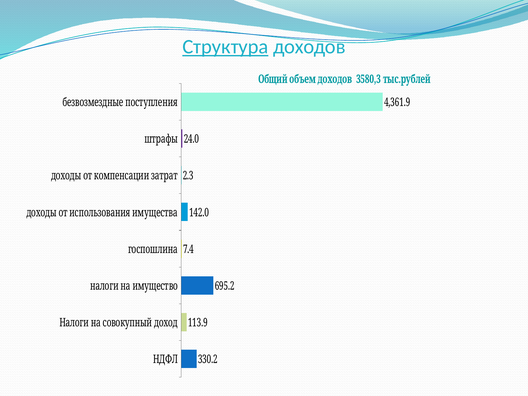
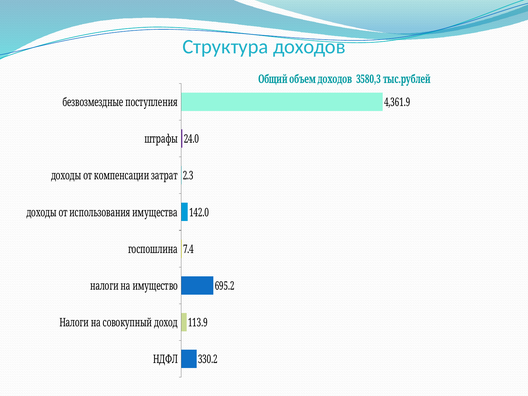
Структура underline: present -> none
